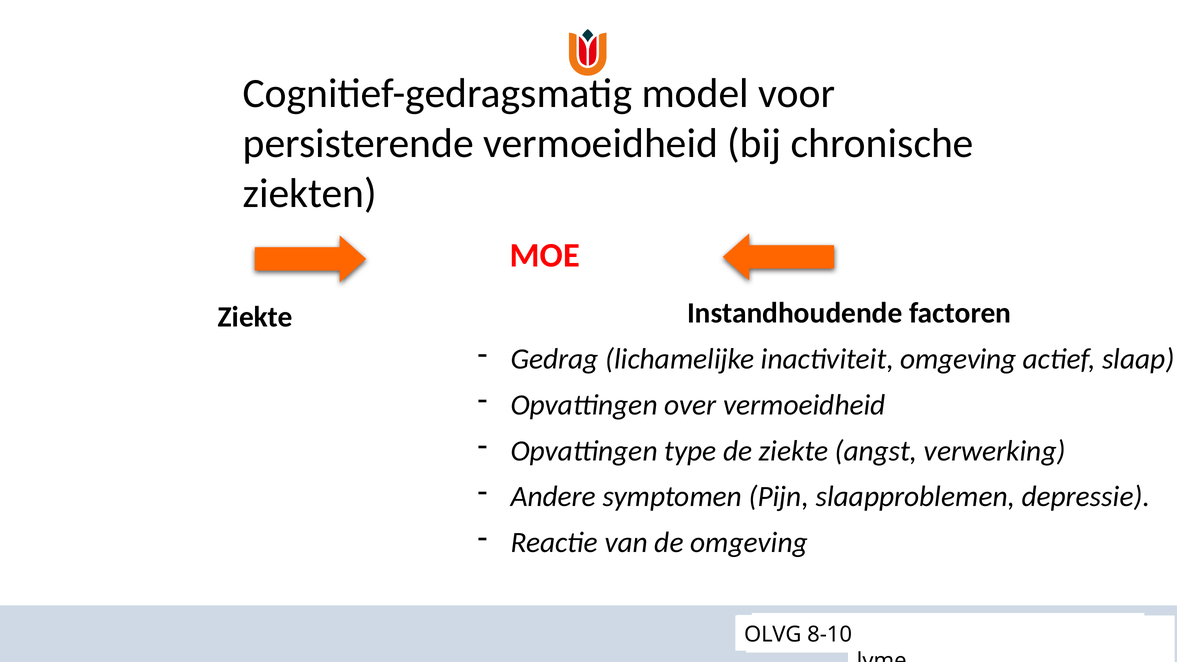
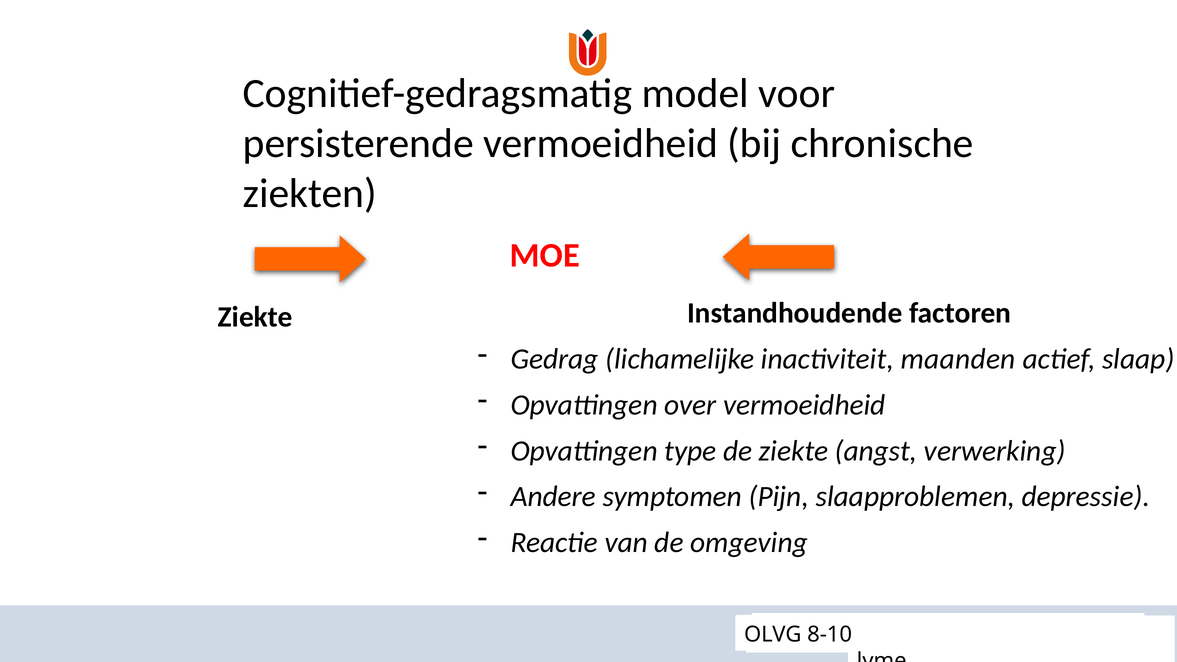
inactiviteit omgeving: omgeving -> maanden
